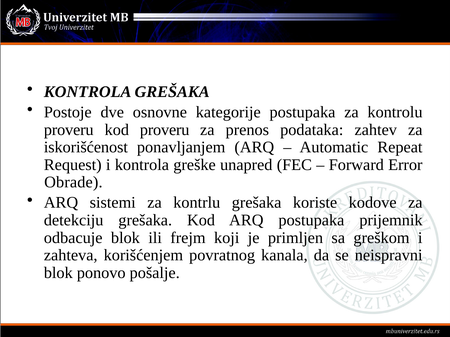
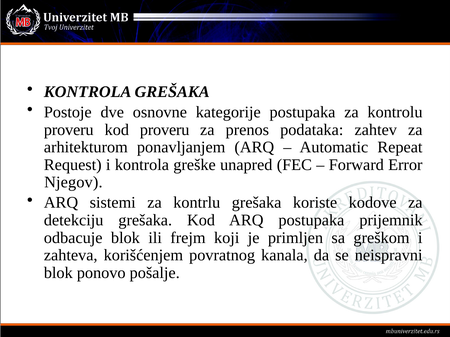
iskorišćenost: iskorišćenost -> arhitekturom
Obrade: Obrade -> Njegov
